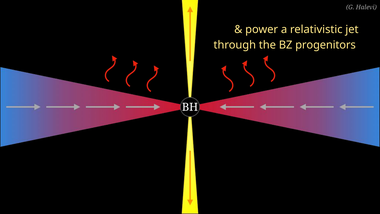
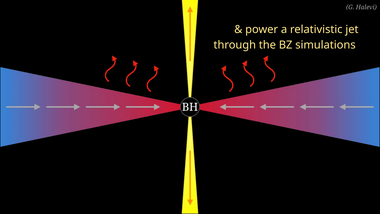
progenitors: progenitors -> simulations
